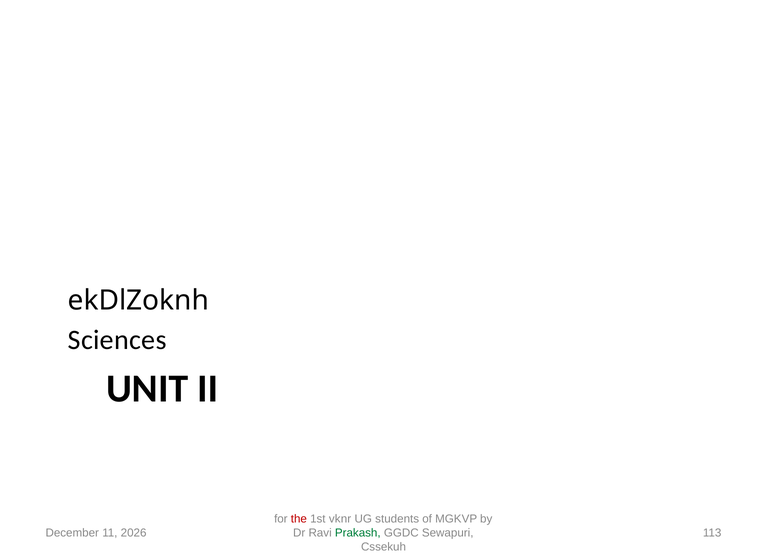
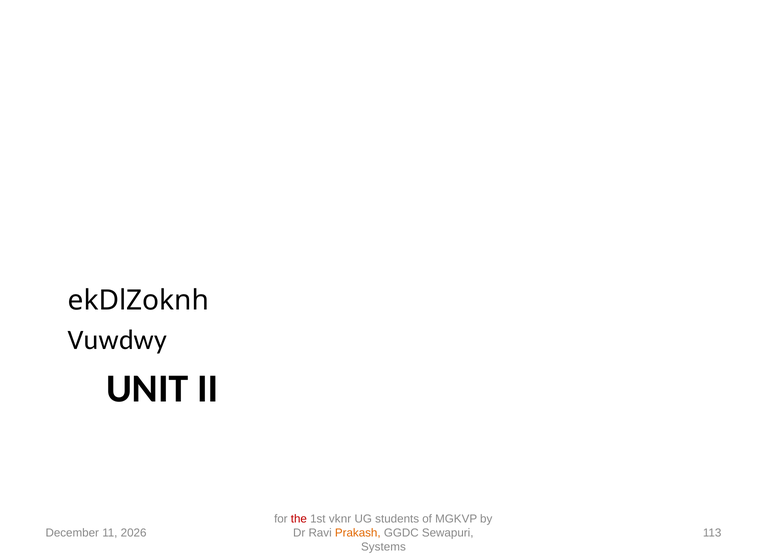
Sciences: Sciences -> Vuwdwy
Prakash colour: green -> orange
Cssekuh: Cssekuh -> Systems
